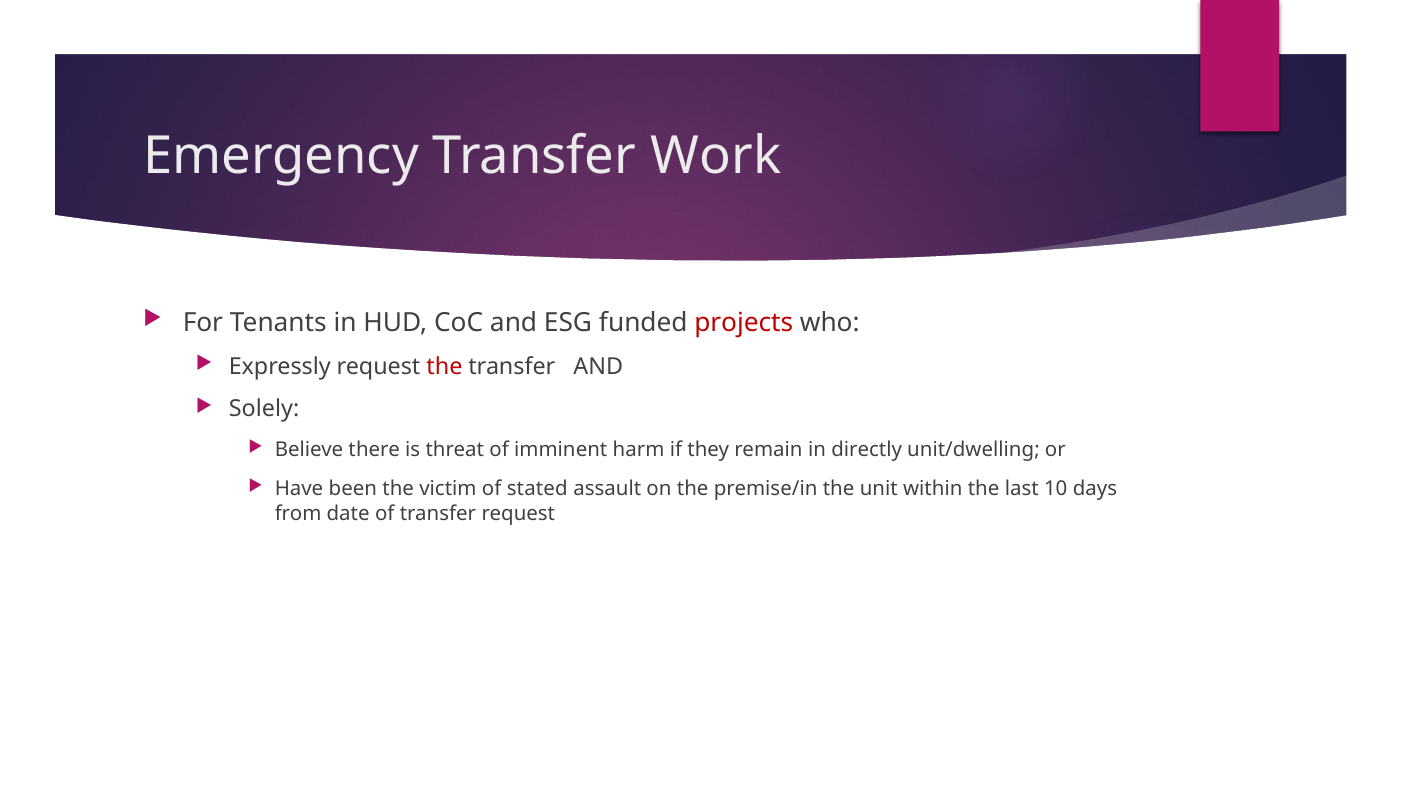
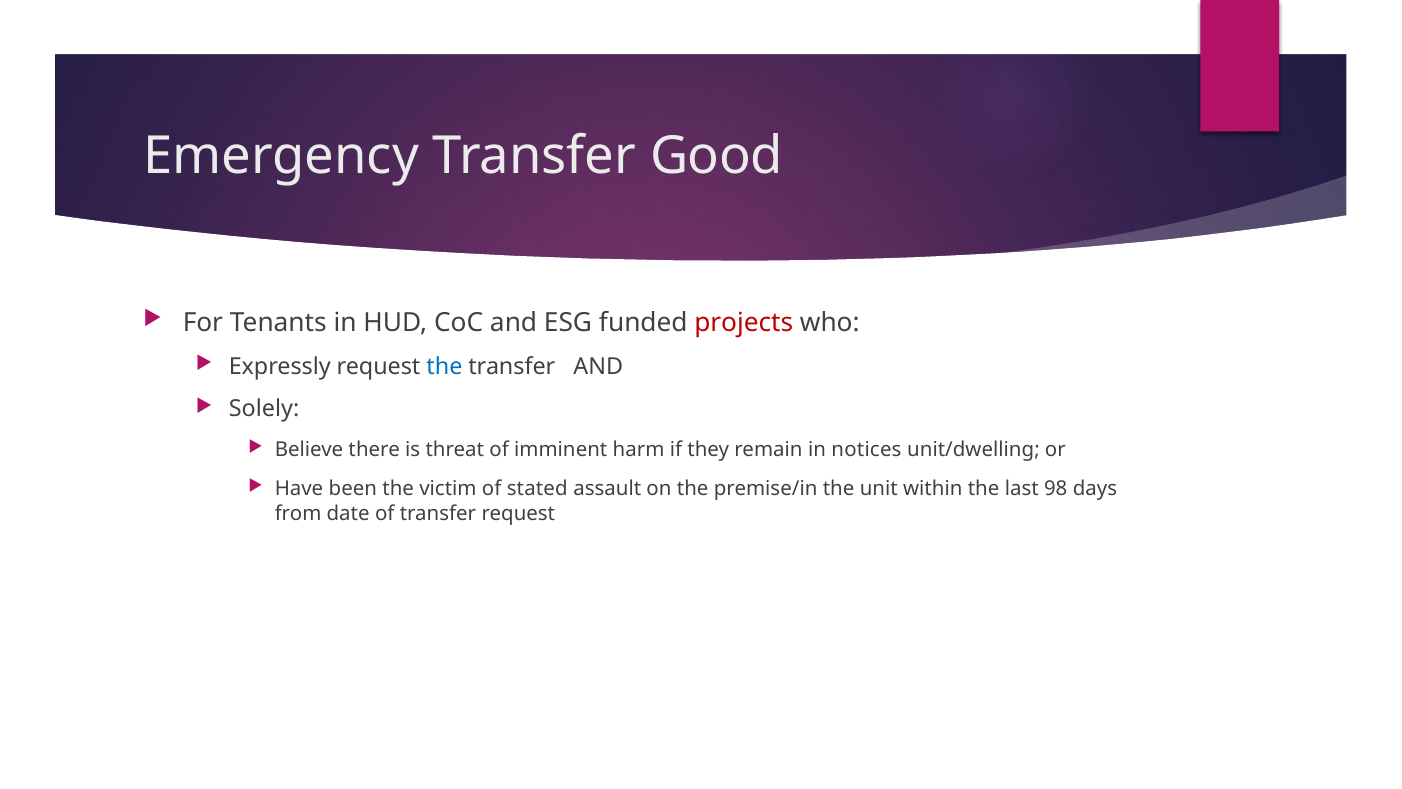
Work: Work -> Good
the at (444, 366) colour: red -> blue
directly: directly -> notices
10: 10 -> 98
